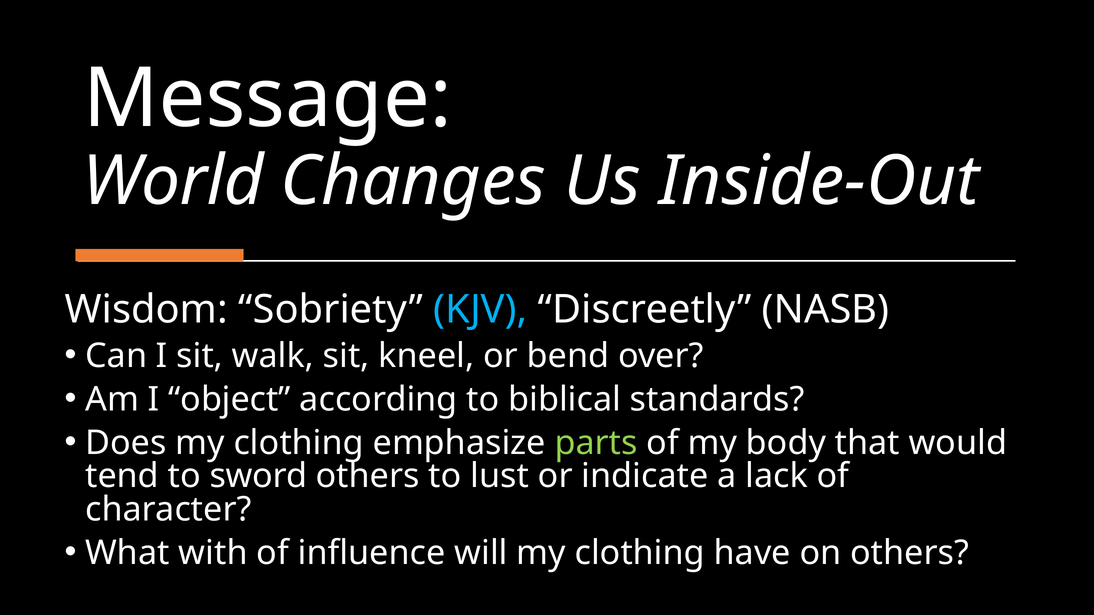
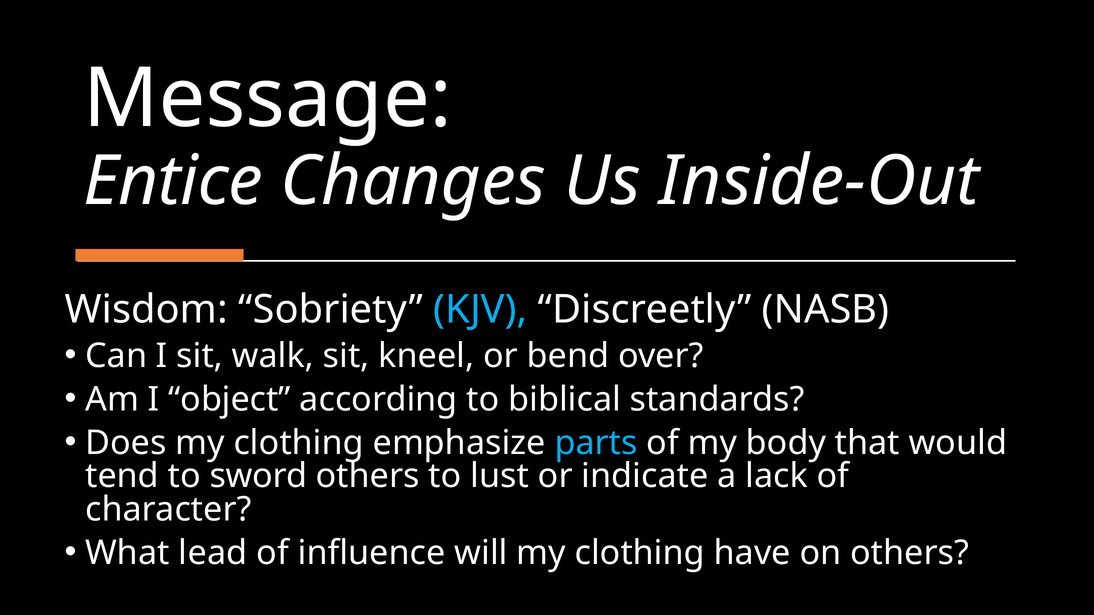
World: World -> Entice
parts colour: light green -> light blue
with: with -> lead
